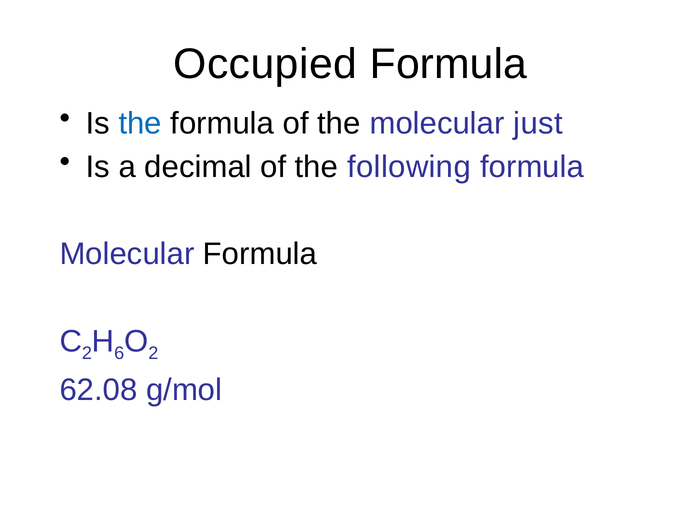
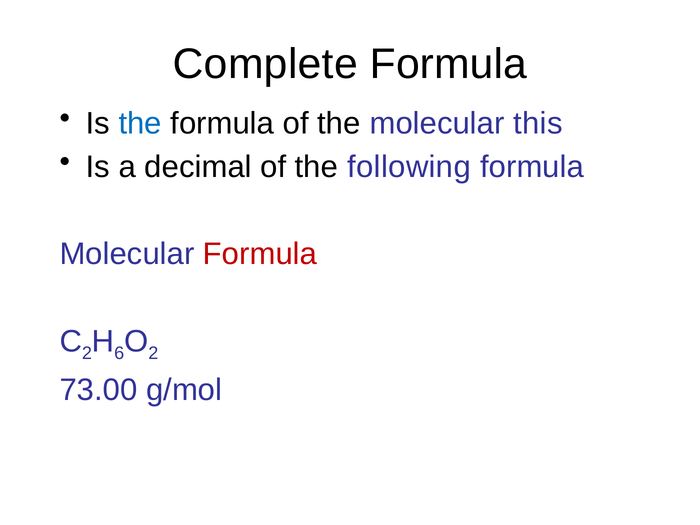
Occupied: Occupied -> Complete
just: just -> this
Formula at (260, 254) colour: black -> red
62.08: 62.08 -> 73.00
